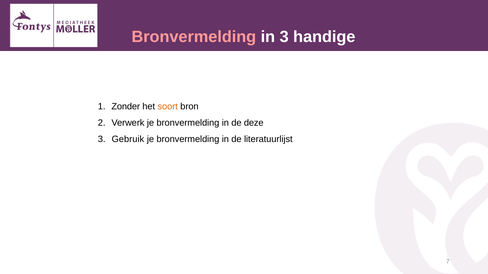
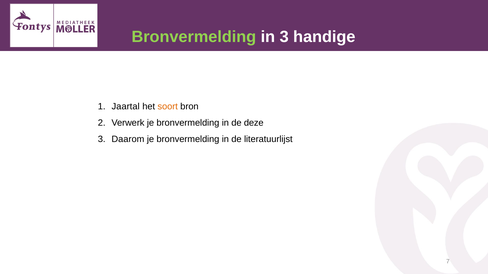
Bronvermelding at (194, 37) colour: pink -> light green
Zonder: Zonder -> Jaartal
Gebruik: Gebruik -> Daarom
